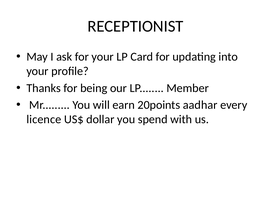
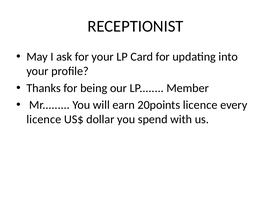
20points aadhar: aadhar -> licence
